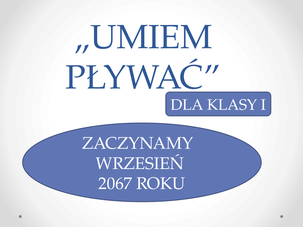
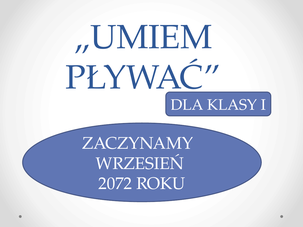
2067: 2067 -> 2072
